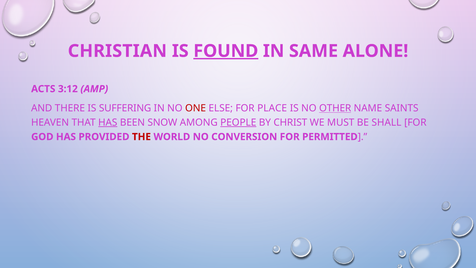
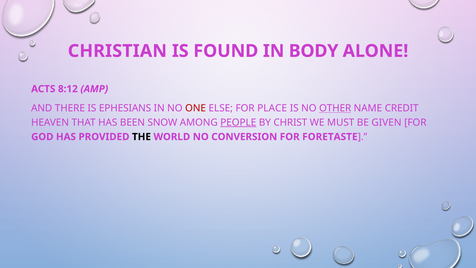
FOUND underline: present -> none
SAME: SAME -> BODY
3:12: 3:12 -> 8:12
SUFFERING: SUFFERING -> EPHESIANS
SAINTS: SAINTS -> CREDIT
HAS at (108, 122) underline: present -> none
SHALL: SHALL -> GIVEN
THE colour: red -> black
PERMITTED: PERMITTED -> FORETASTE
